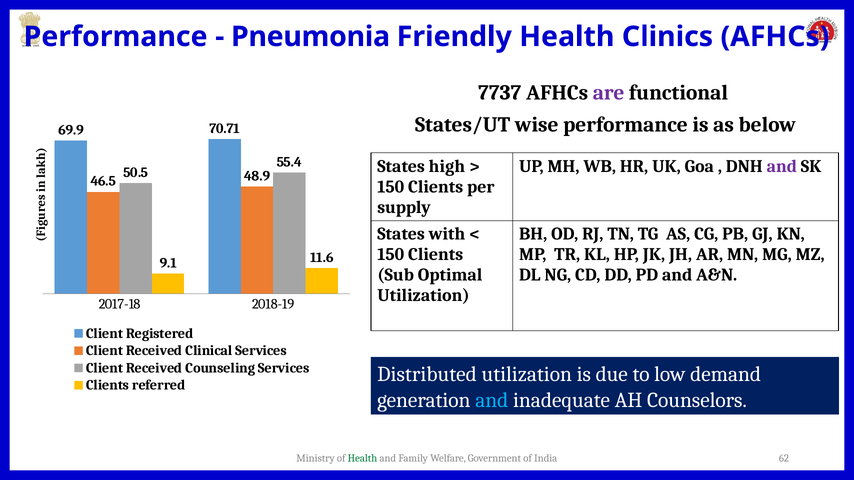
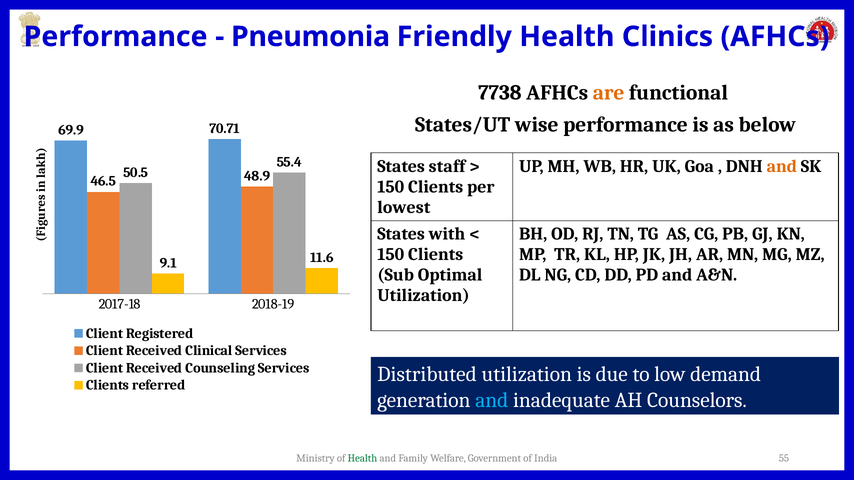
7737: 7737 -> 7738
are colour: purple -> orange
high: high -> staff
and at (782, 166) colour: purple -> orange
supply: supply -> lowest
62: 62 -> 55
